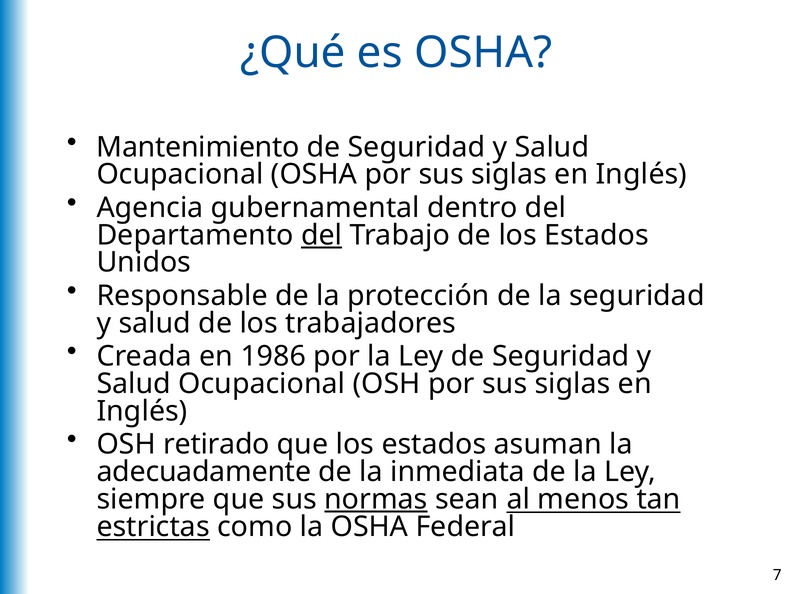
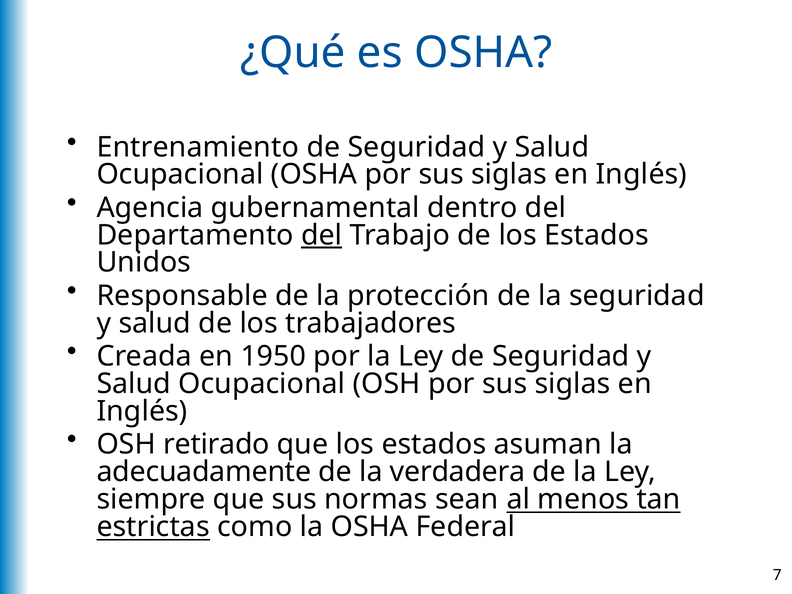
Mantenimiento: Mantenimiento -> Entrenamiento
1986: 1986 -> 1950
inmediata: inmediata -> verdadera
normas underline: present -> none
